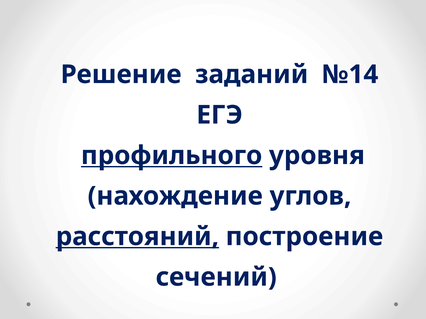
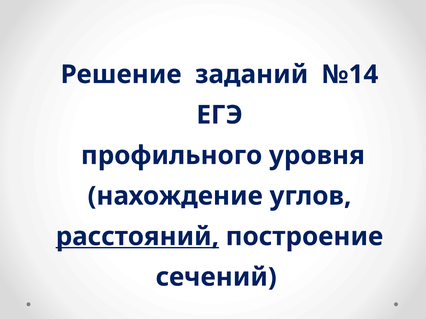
профильного underline: present -> none
